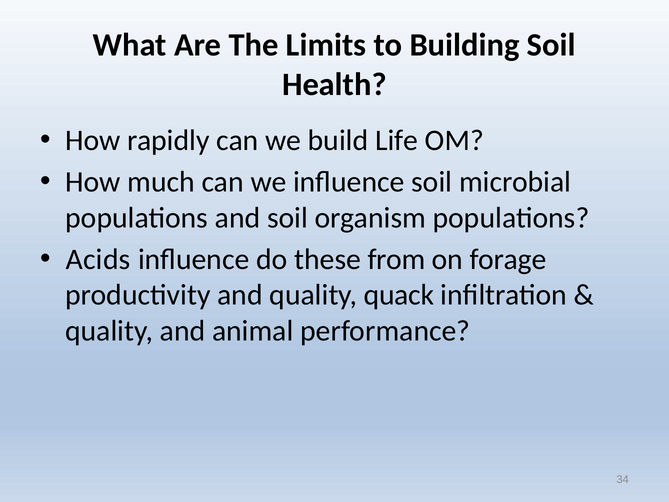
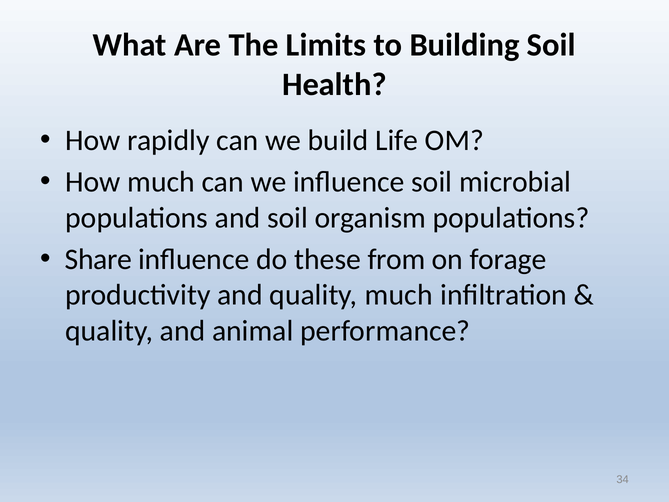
Acids: Acids -> Share
quality quack: quack -> much
